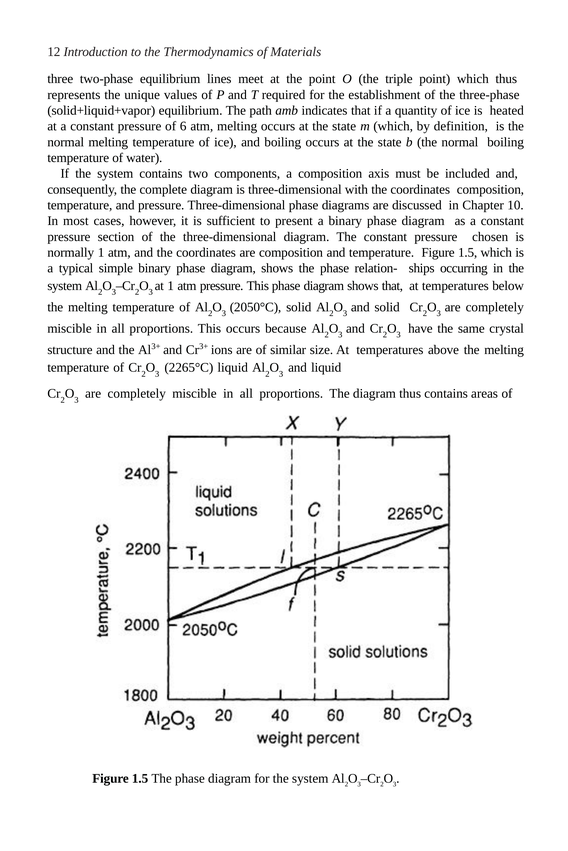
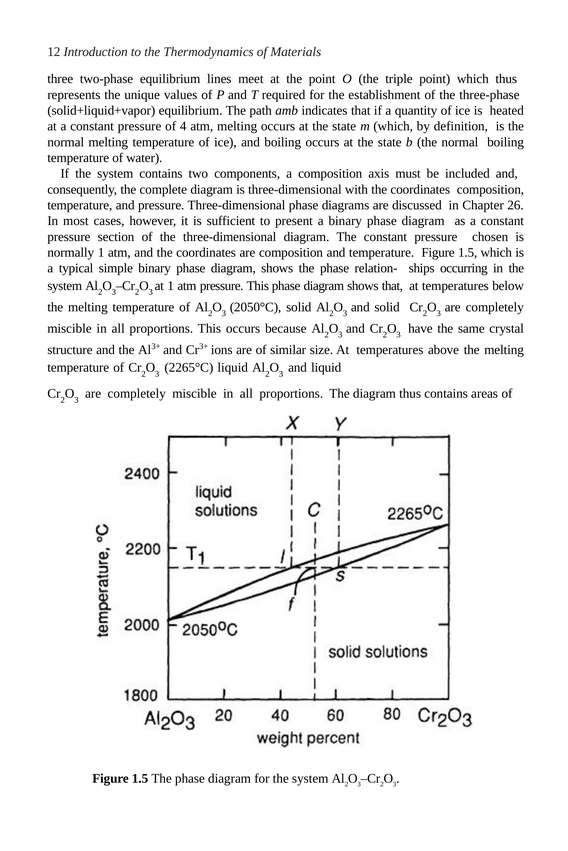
6: 6 -> 4
10: 10 -> 26
